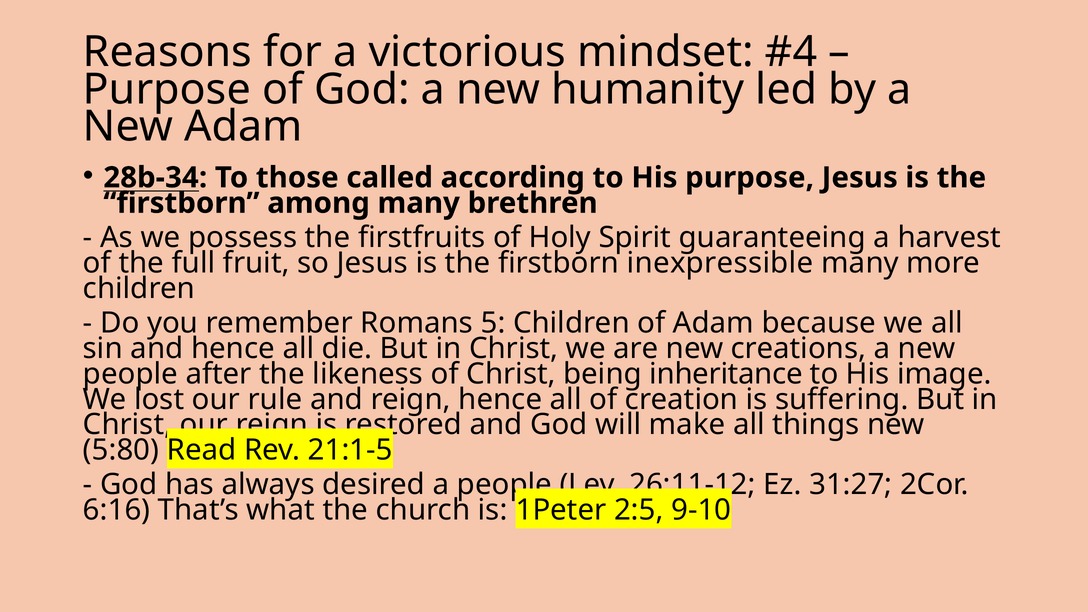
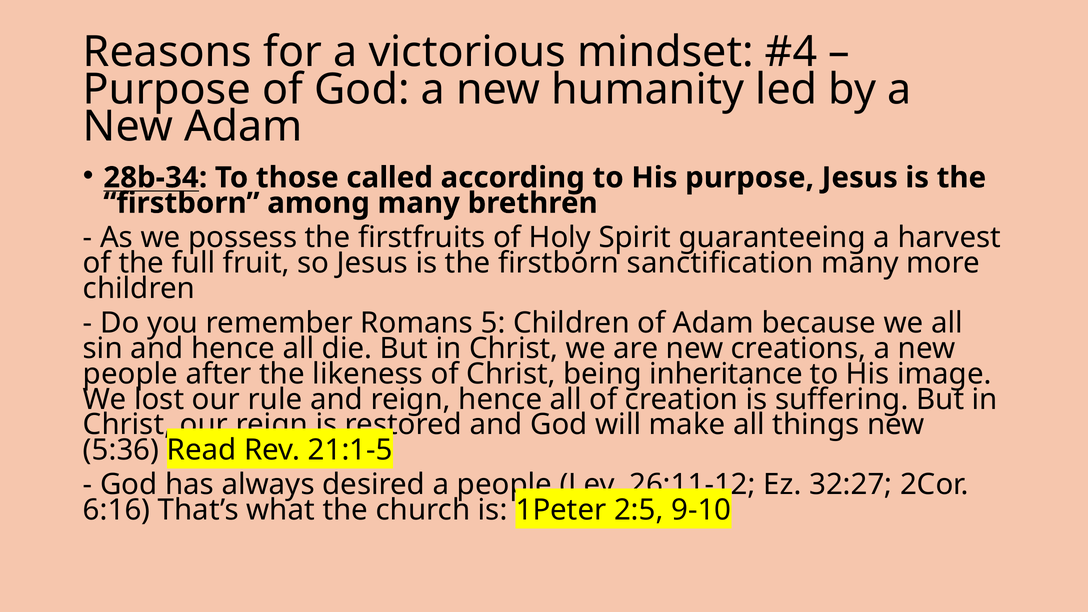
inexpressible: inexpressible -> sanctification
5:80: 5:80 -> 5:36
31:27: 31:27 -> 32:27
